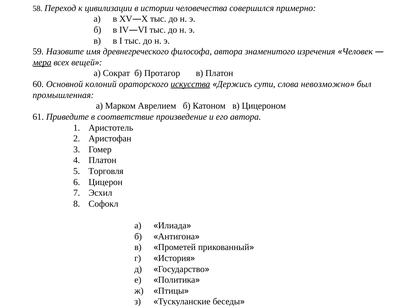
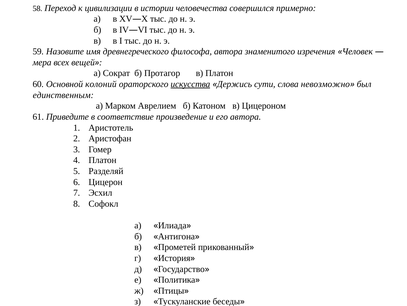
мера underline: present -> none
промышленная: промышленная -> единственным
Торговля: Торговля -> Разделяй
